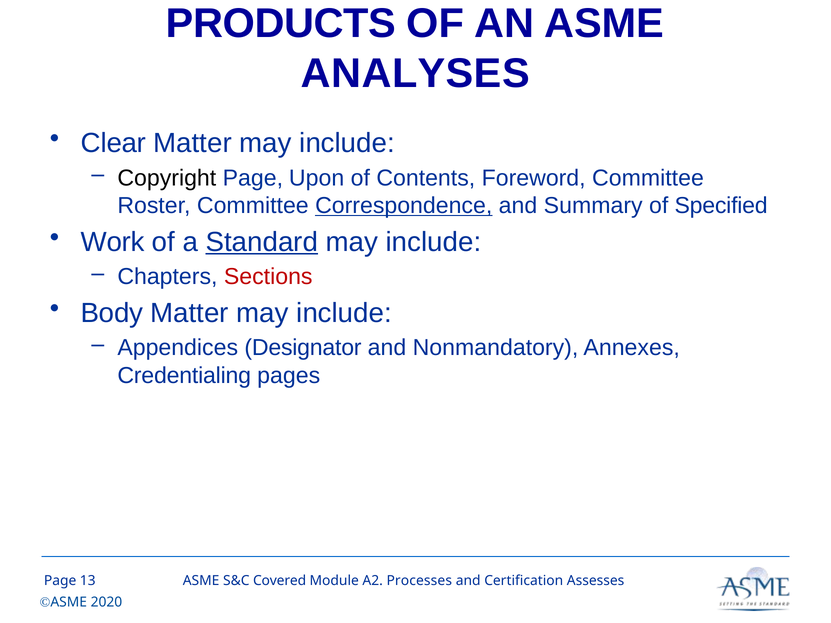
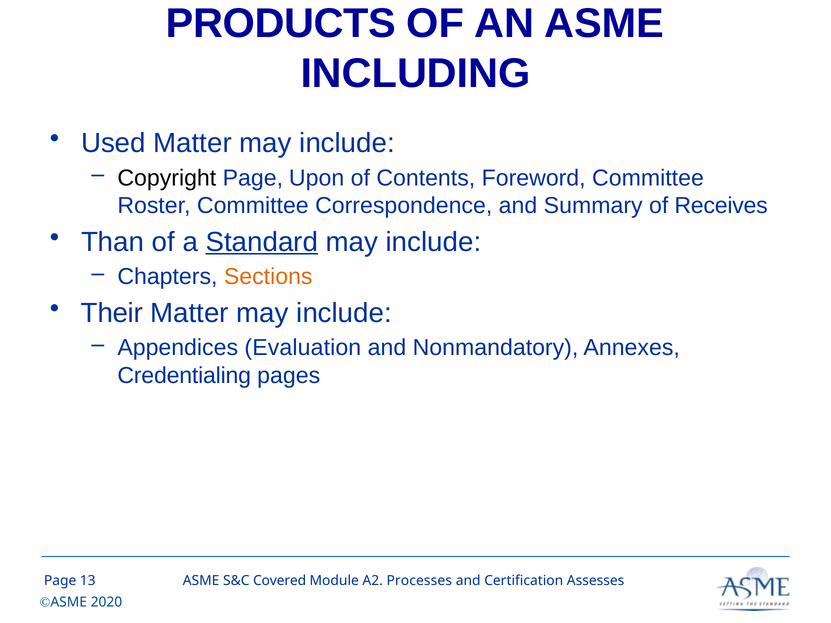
ANALYSES: ANALYSES -> INCLUDING
Clear: Clear -> Used
Correspondence underline: present -> none
Specified: Specified -> Receives
Work: Work -> Than
Sections colour: red -> orange
Body: Body -> Their
Designator: Designator -> Evaluation
